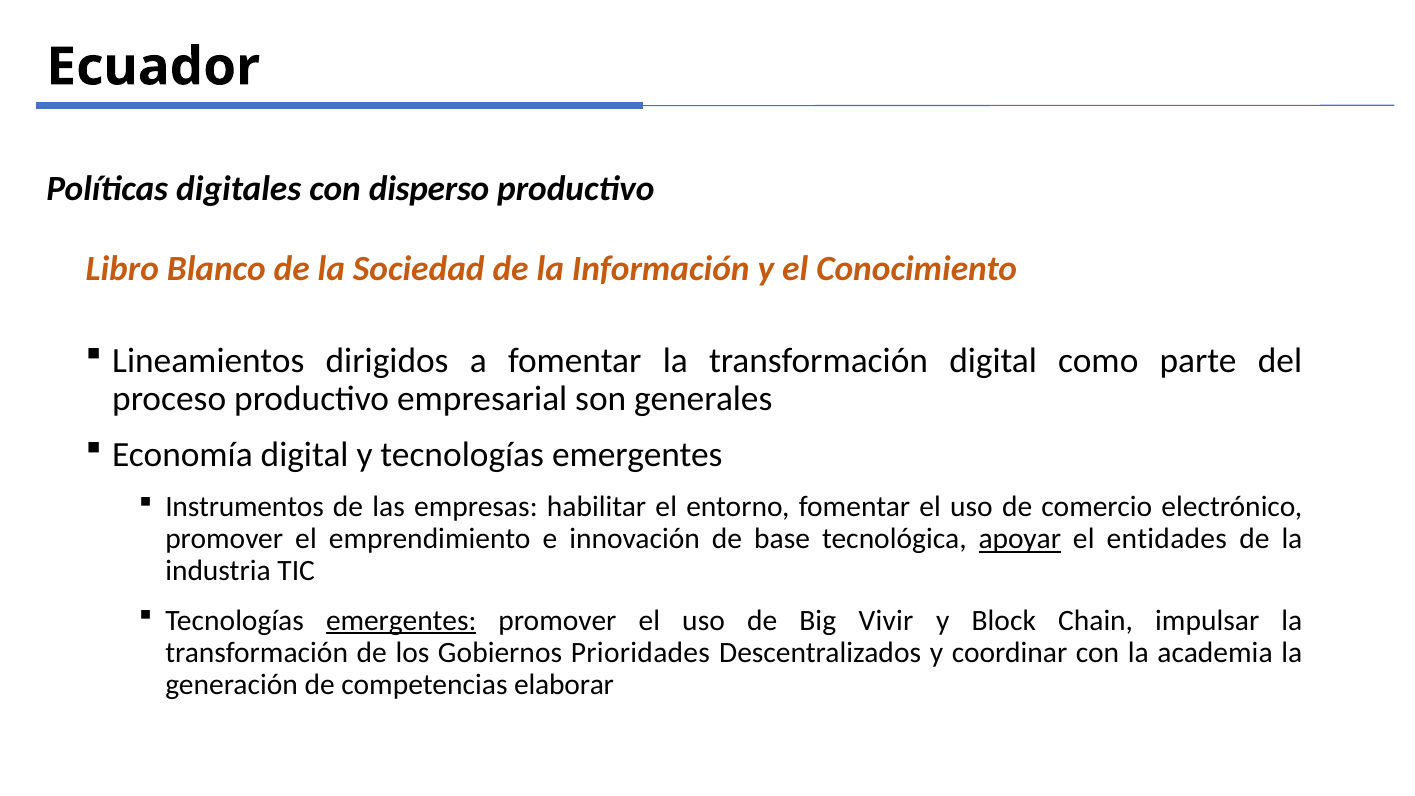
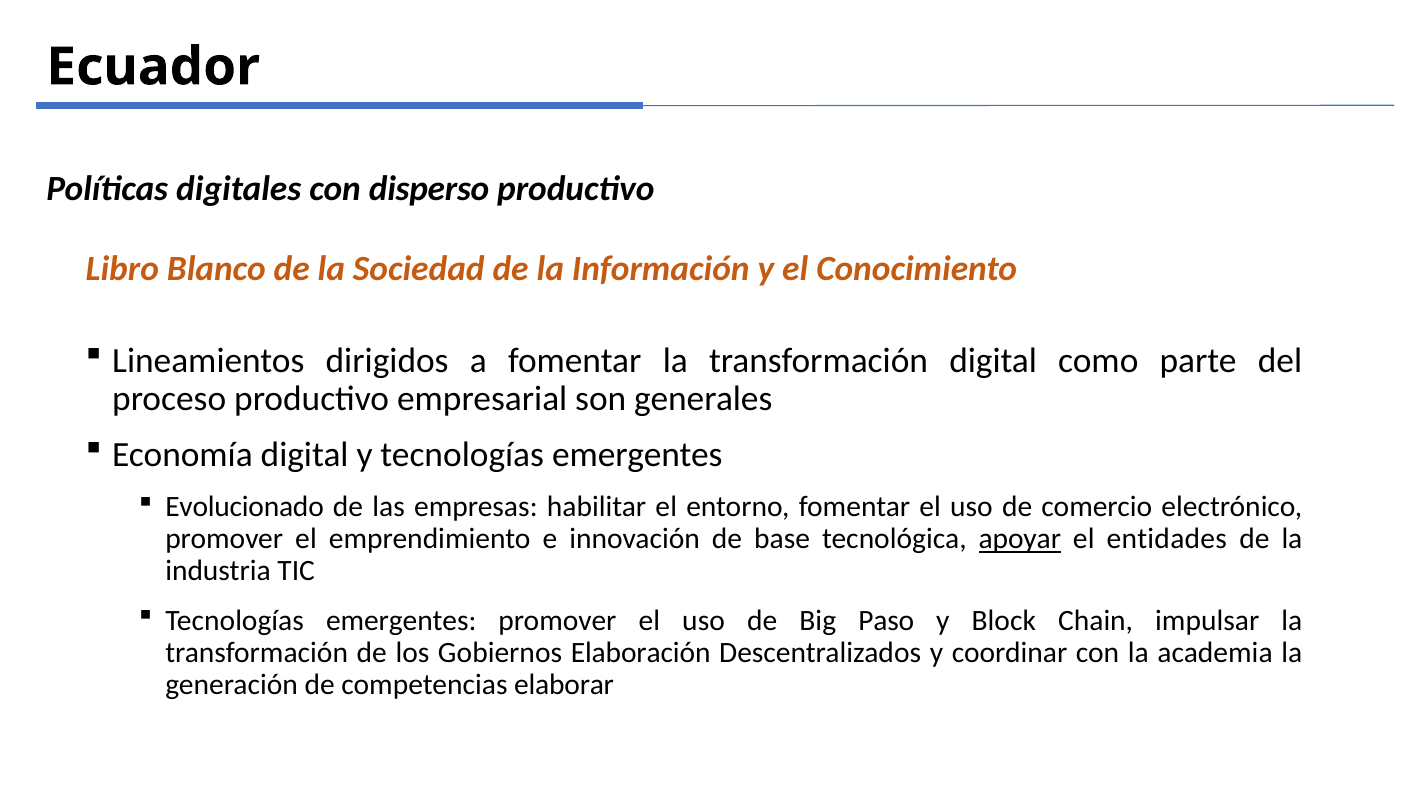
Instrumentos: Instrumentos -> Evolucionado
emergentes at (401, 620) underline: present -> none
Vivir: Vivir -> Paso
Prioridades: Prioridades -> Elaboración
